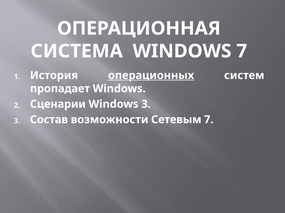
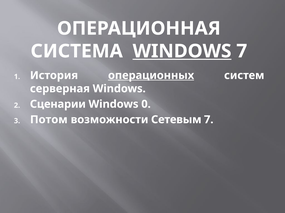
WINDOWS at (182, 51) underline: none -> present
пропадает: пропадает -> серверная
Windows 3: 3 -> 0
Состав: Состав -> Потом
